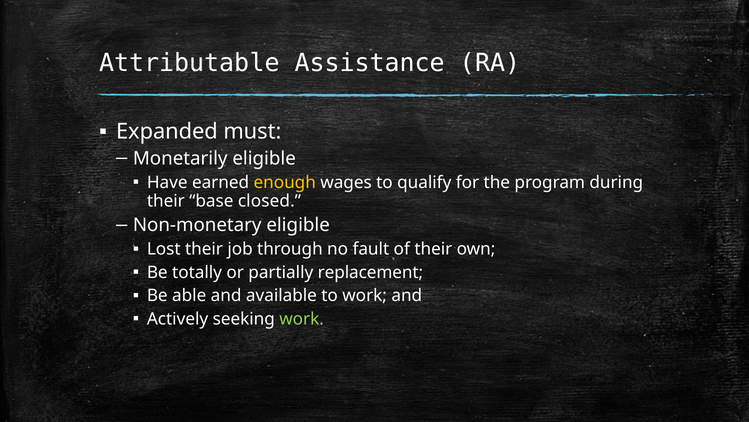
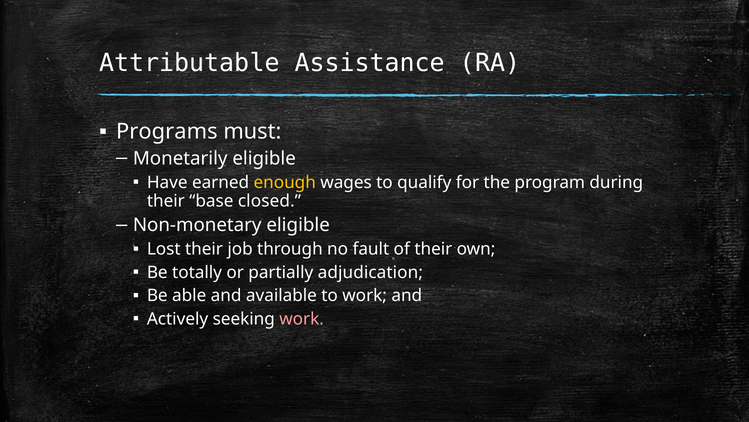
Expanded: Expanded -> Programs
replacement: replacement -> adjudication
work at (302, 318) colour: light green -> pink
